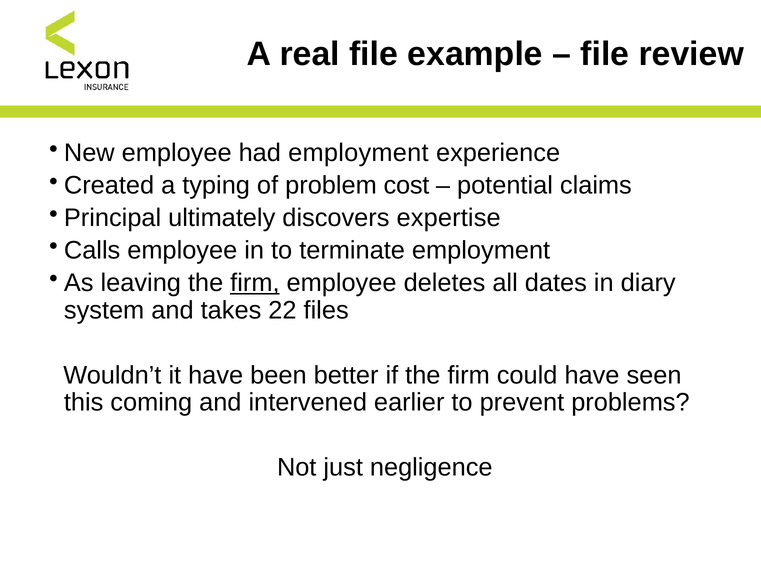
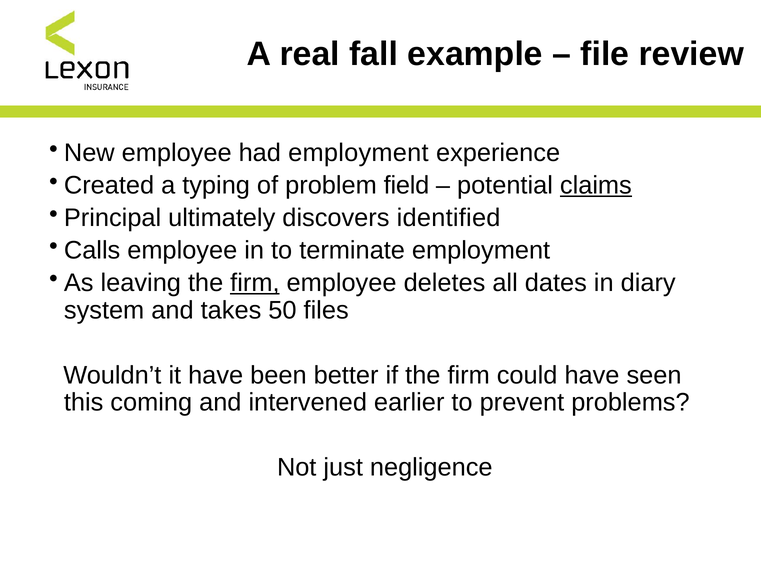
real file: file -> fall
cost: cost -> field
claims underline: none -> present
expertise: expertise -> identified
22: 22 -> 50
